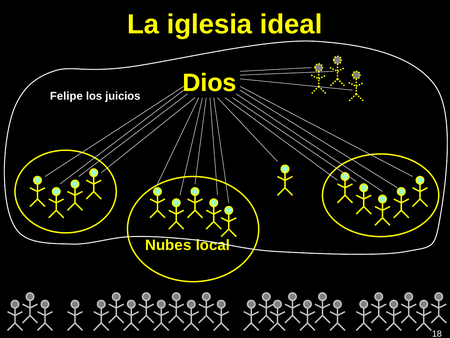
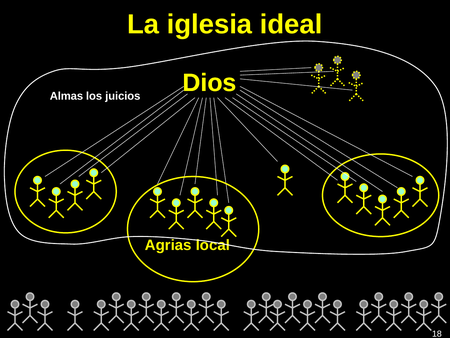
Felipe: Felipe -> Almas
Nubes: Nubes -> Agrias
